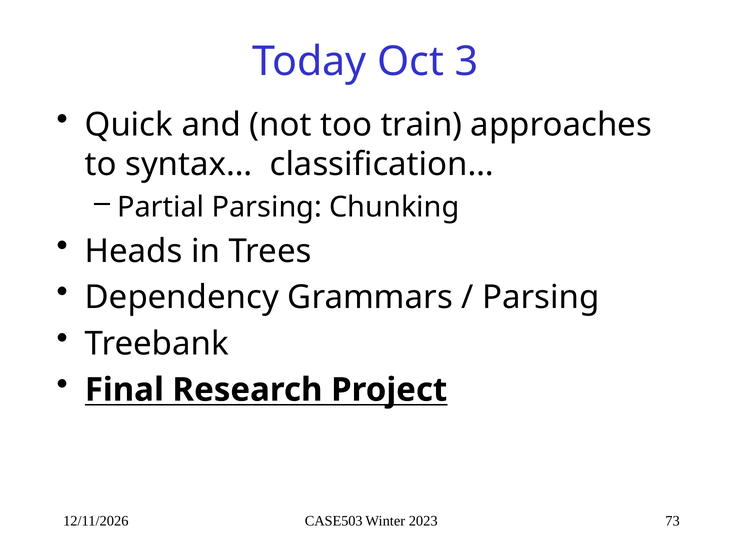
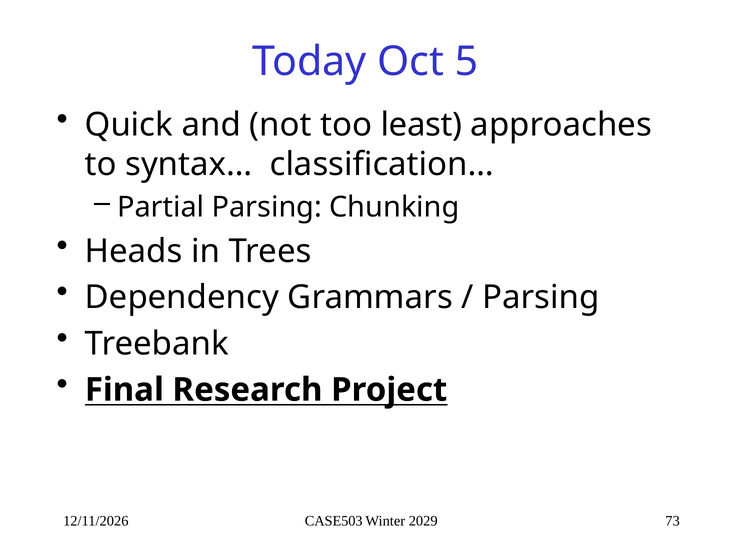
3: 3 -> 5
train: train -> least
2023: 2023 -> 2029
